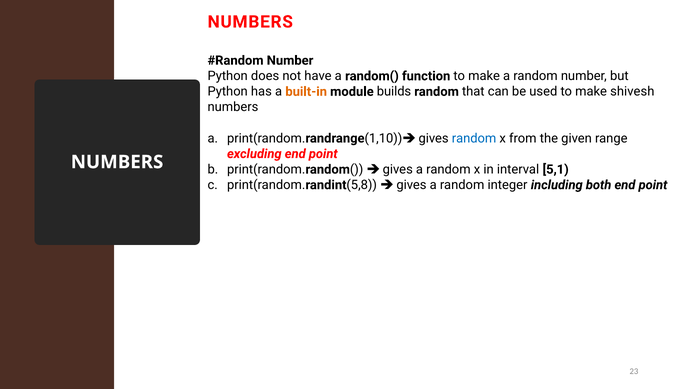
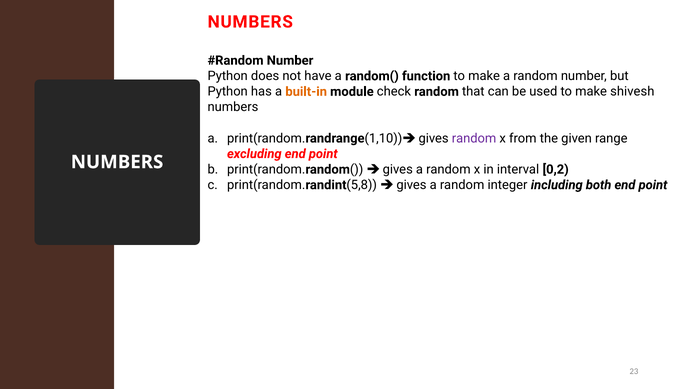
builds: builds -> check
random at (474, 138) colour: blue -> purple
5,1: 5,1 -> 0,2
